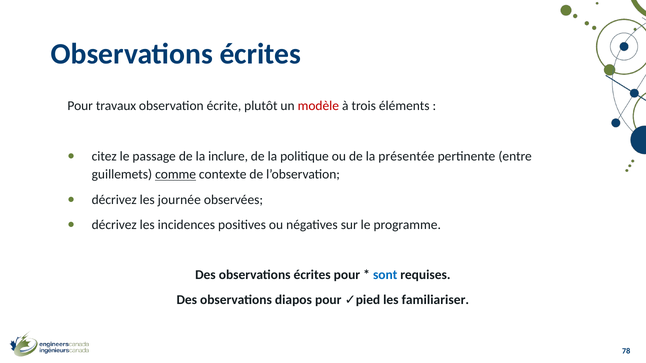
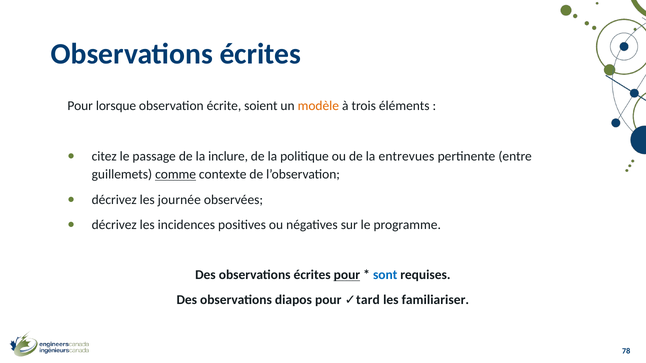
travaux: travaux -> lorsque
plutôt: plutôt -> soient
modèle colour: red -> orange
présentée: présentée -> entrevues
pour at (347, 275) underline: none -> present
pied: pied -> tard
